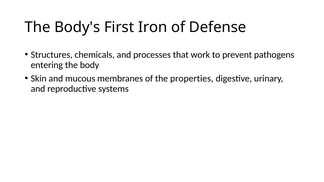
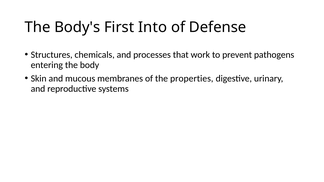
Iron: Iron -> Into
